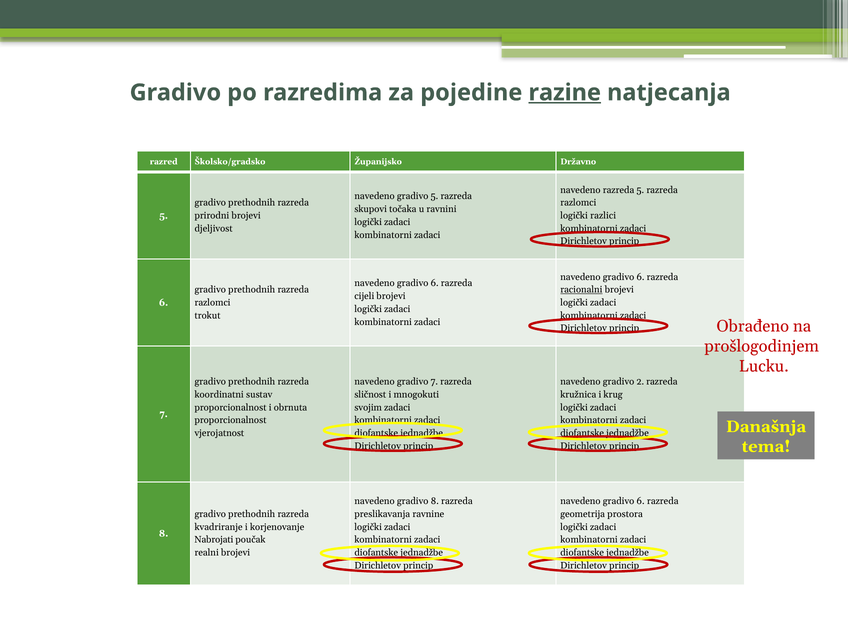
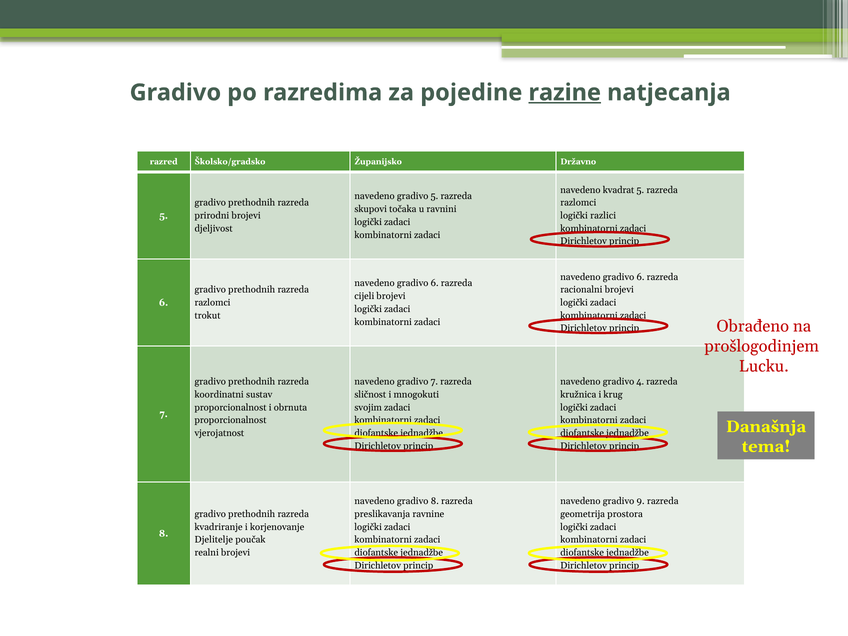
navedeno razreda: razreda -> kvadrat
racionalni underline: present -> none
2: 2 -> 4
6 at (641, 501): 6 -> 9
Nabrojati: Nabrojati -> Djelitelje
